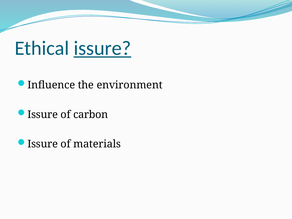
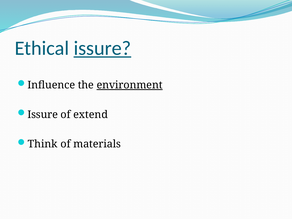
environment underline: none -> present
carbon: carbon -> extend
Issure at (43, 144): Issure -> Think
